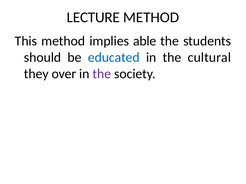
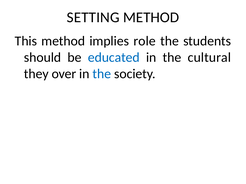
LECTURE: LECTURE -> SETTING
able: able -> role
the at (102, 74) colour: purple -> blue
